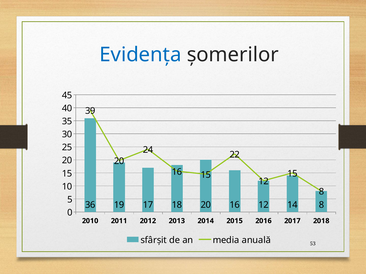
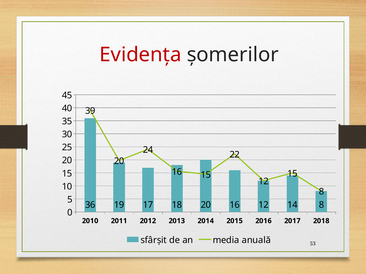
Evidenţa colour: blue -> red
